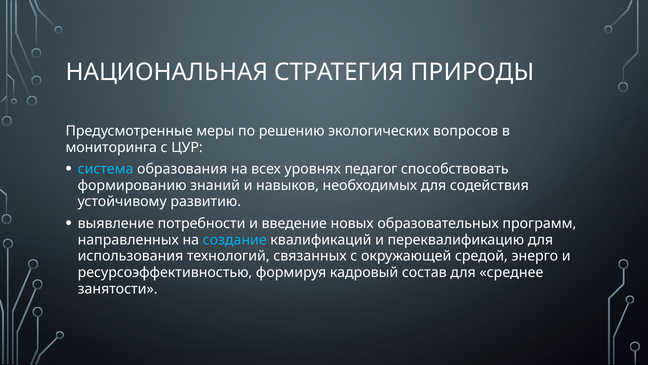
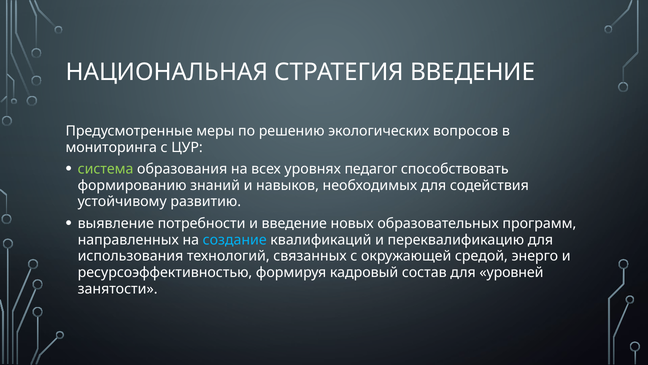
СТРАТЕГИЯ ПРИРОДЫ: ПРИРОДЫ -> ВВЕДЕНИЕ
система colour: light blue -> light green
среднее: среднее -> уровней
